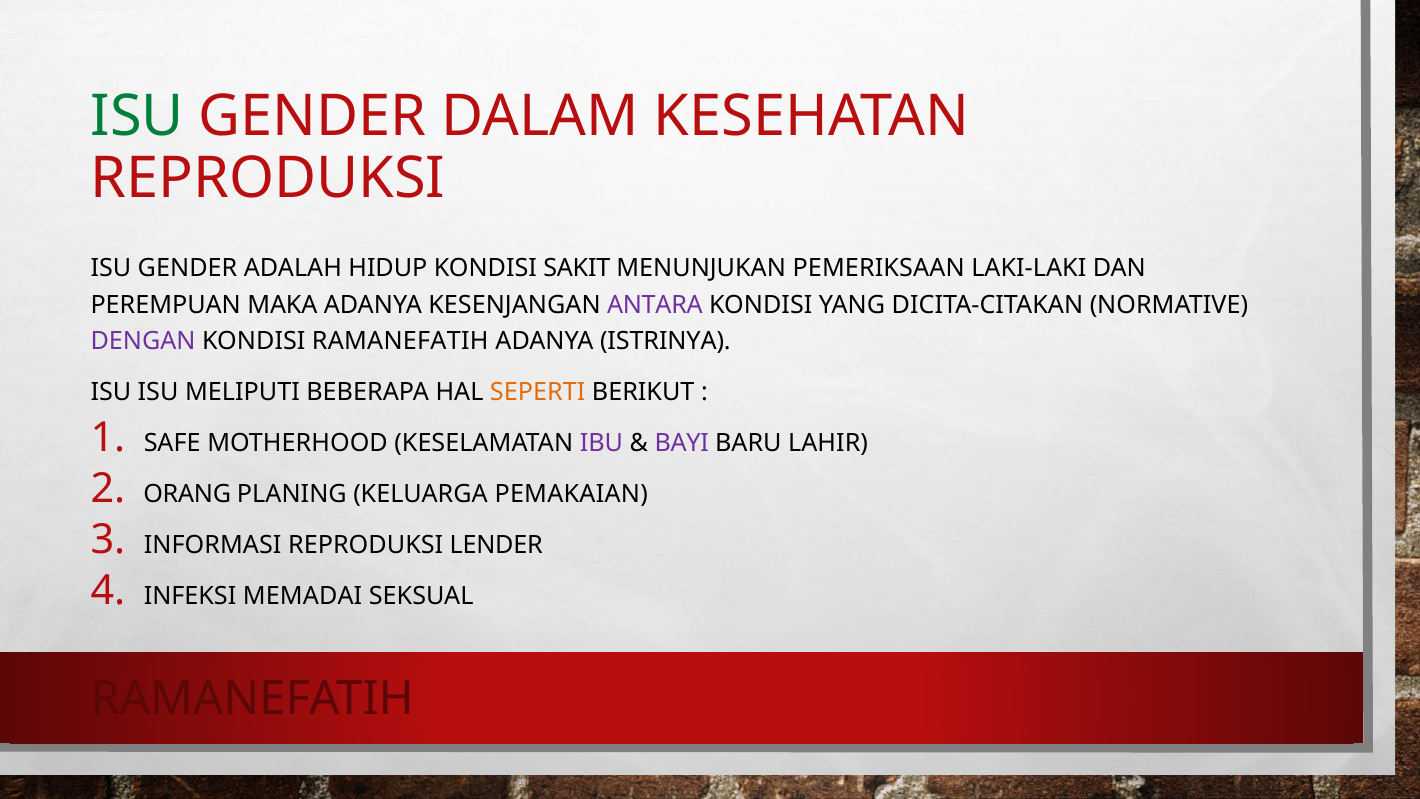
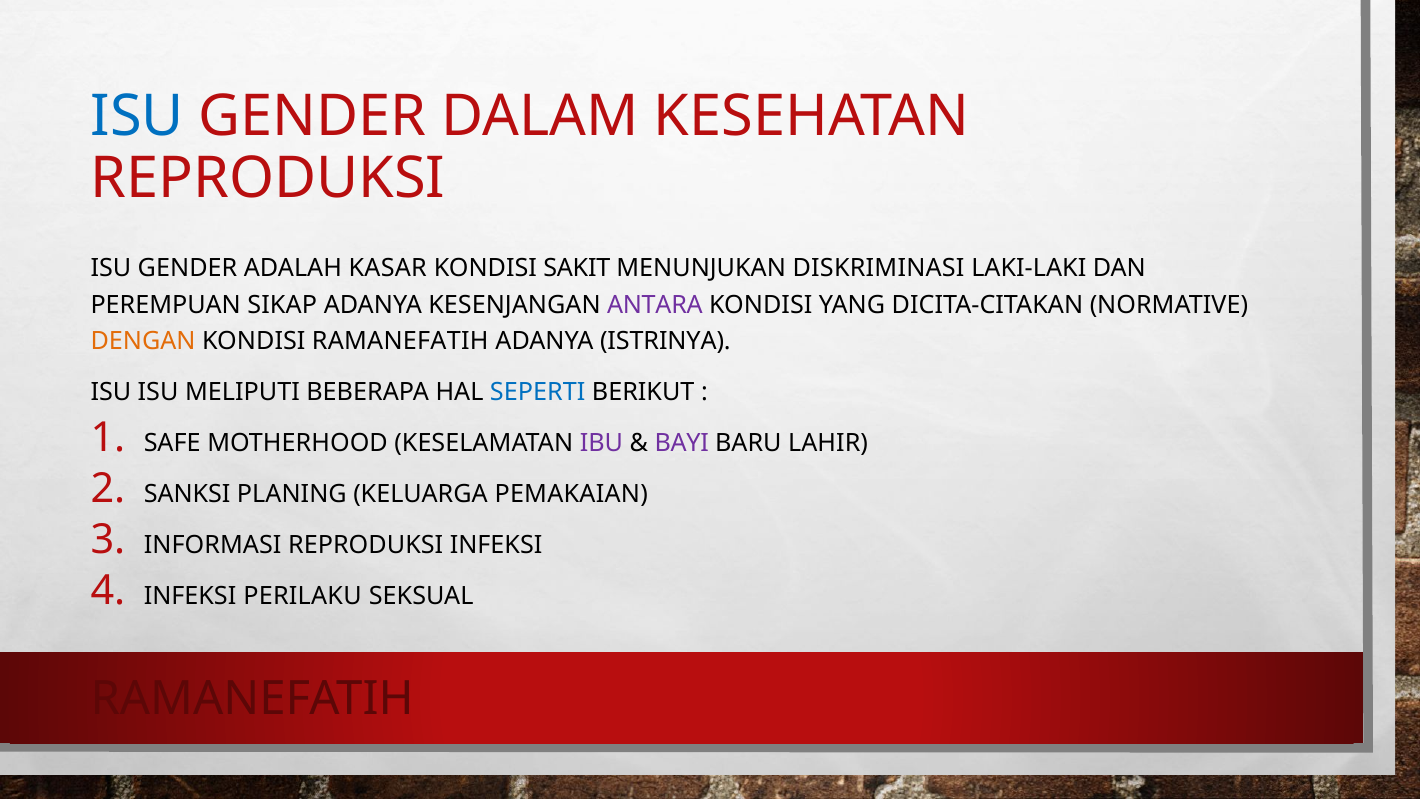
ISU at (137, 116) colour: green -> blue
HIDUP: HIDUP -> KASAR
PEMERIKSAAN: PEMERIKSAAN -> DISKRIMINASI
MAKA: MAKA -> SIKAP
DENGAN colour: purple -> orange
SEPERTI colour: orange -> blue
ORANG: ORANG -> SANKSI
REPRODUKSI LENDER: LENDER -> INFEKSI
MEMADAI: MEMADAI -> PERILAKU
